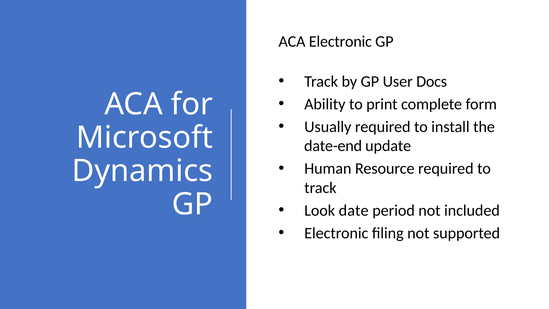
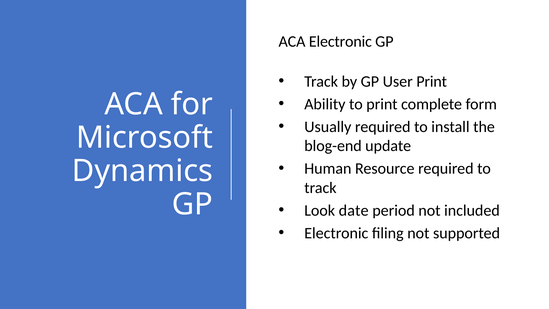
User Docs: Docs -> Print
date-end: date-end -> blog-end
